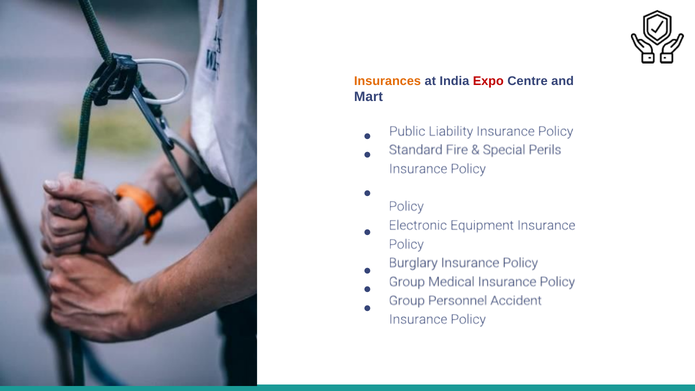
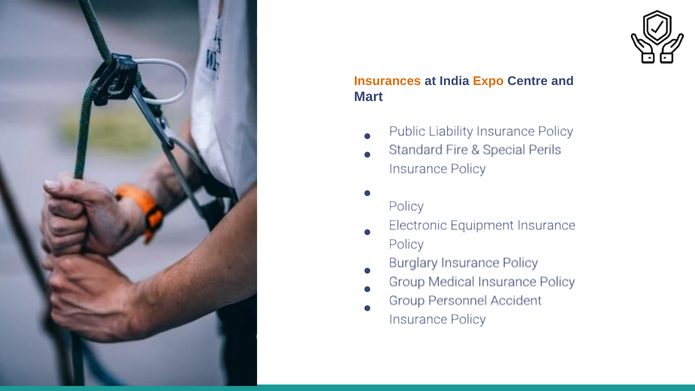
Expo colour: red -> orange
